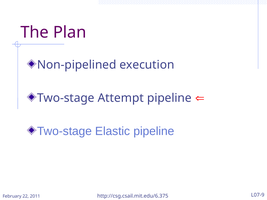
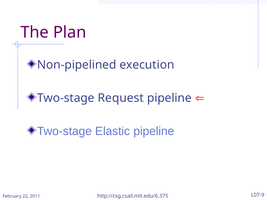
Attempt: Attempt -> Request
